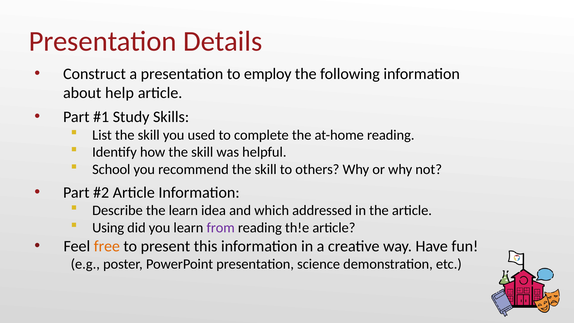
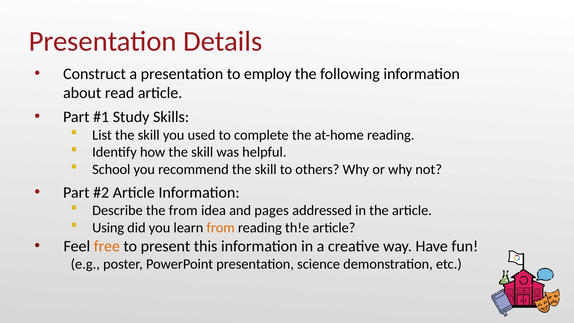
help: help -> read
the learn: learn -> from
which: which -> pages
from at (221, 228) colour: purple -> orange
